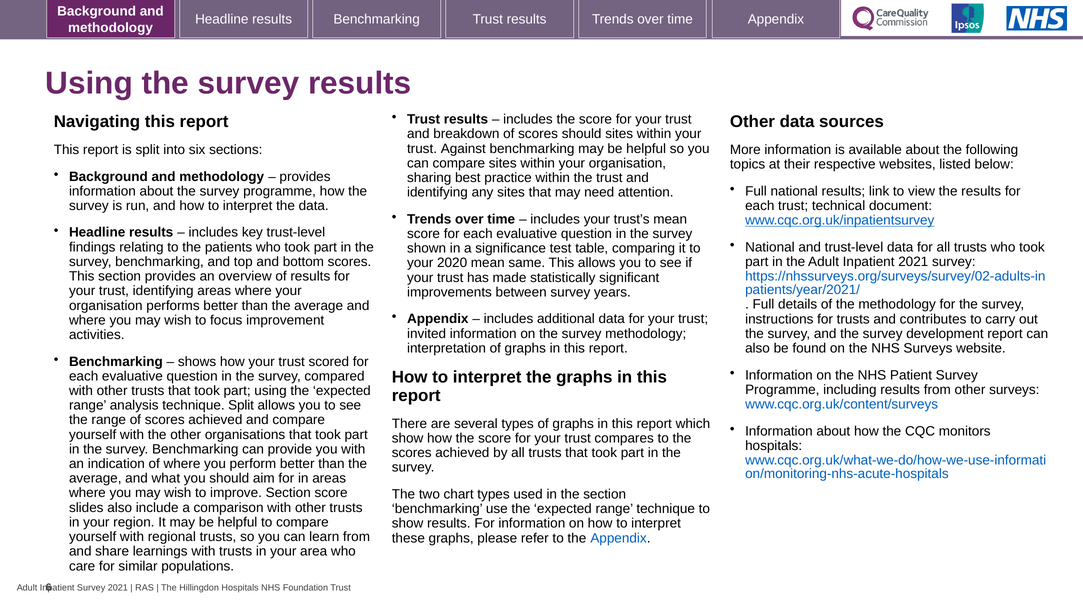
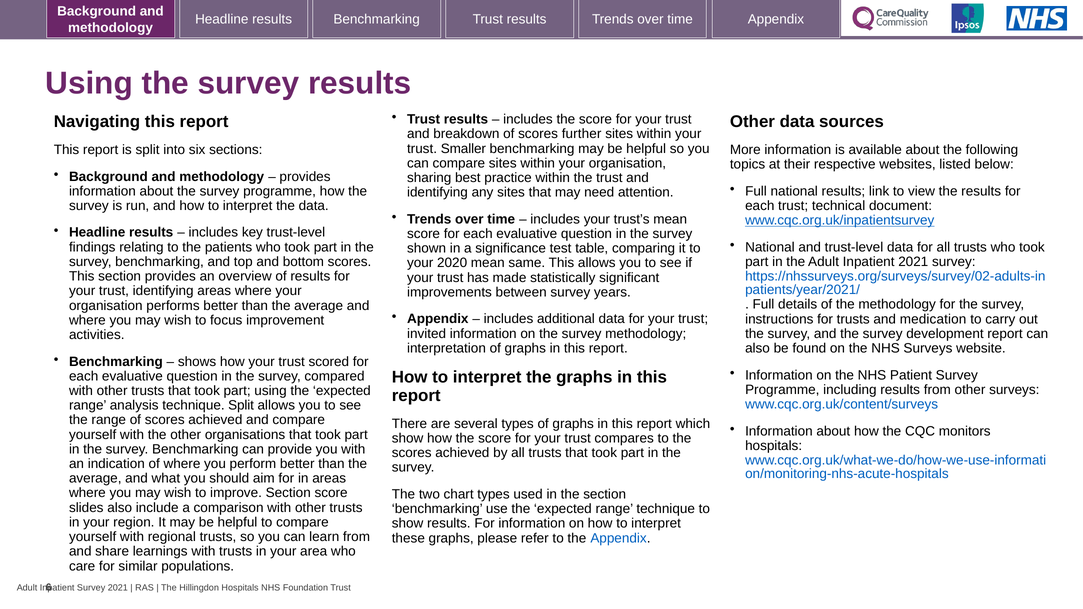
scores should: should -> further
Against: Against -> Smaller
contributes: contributes -> medication
